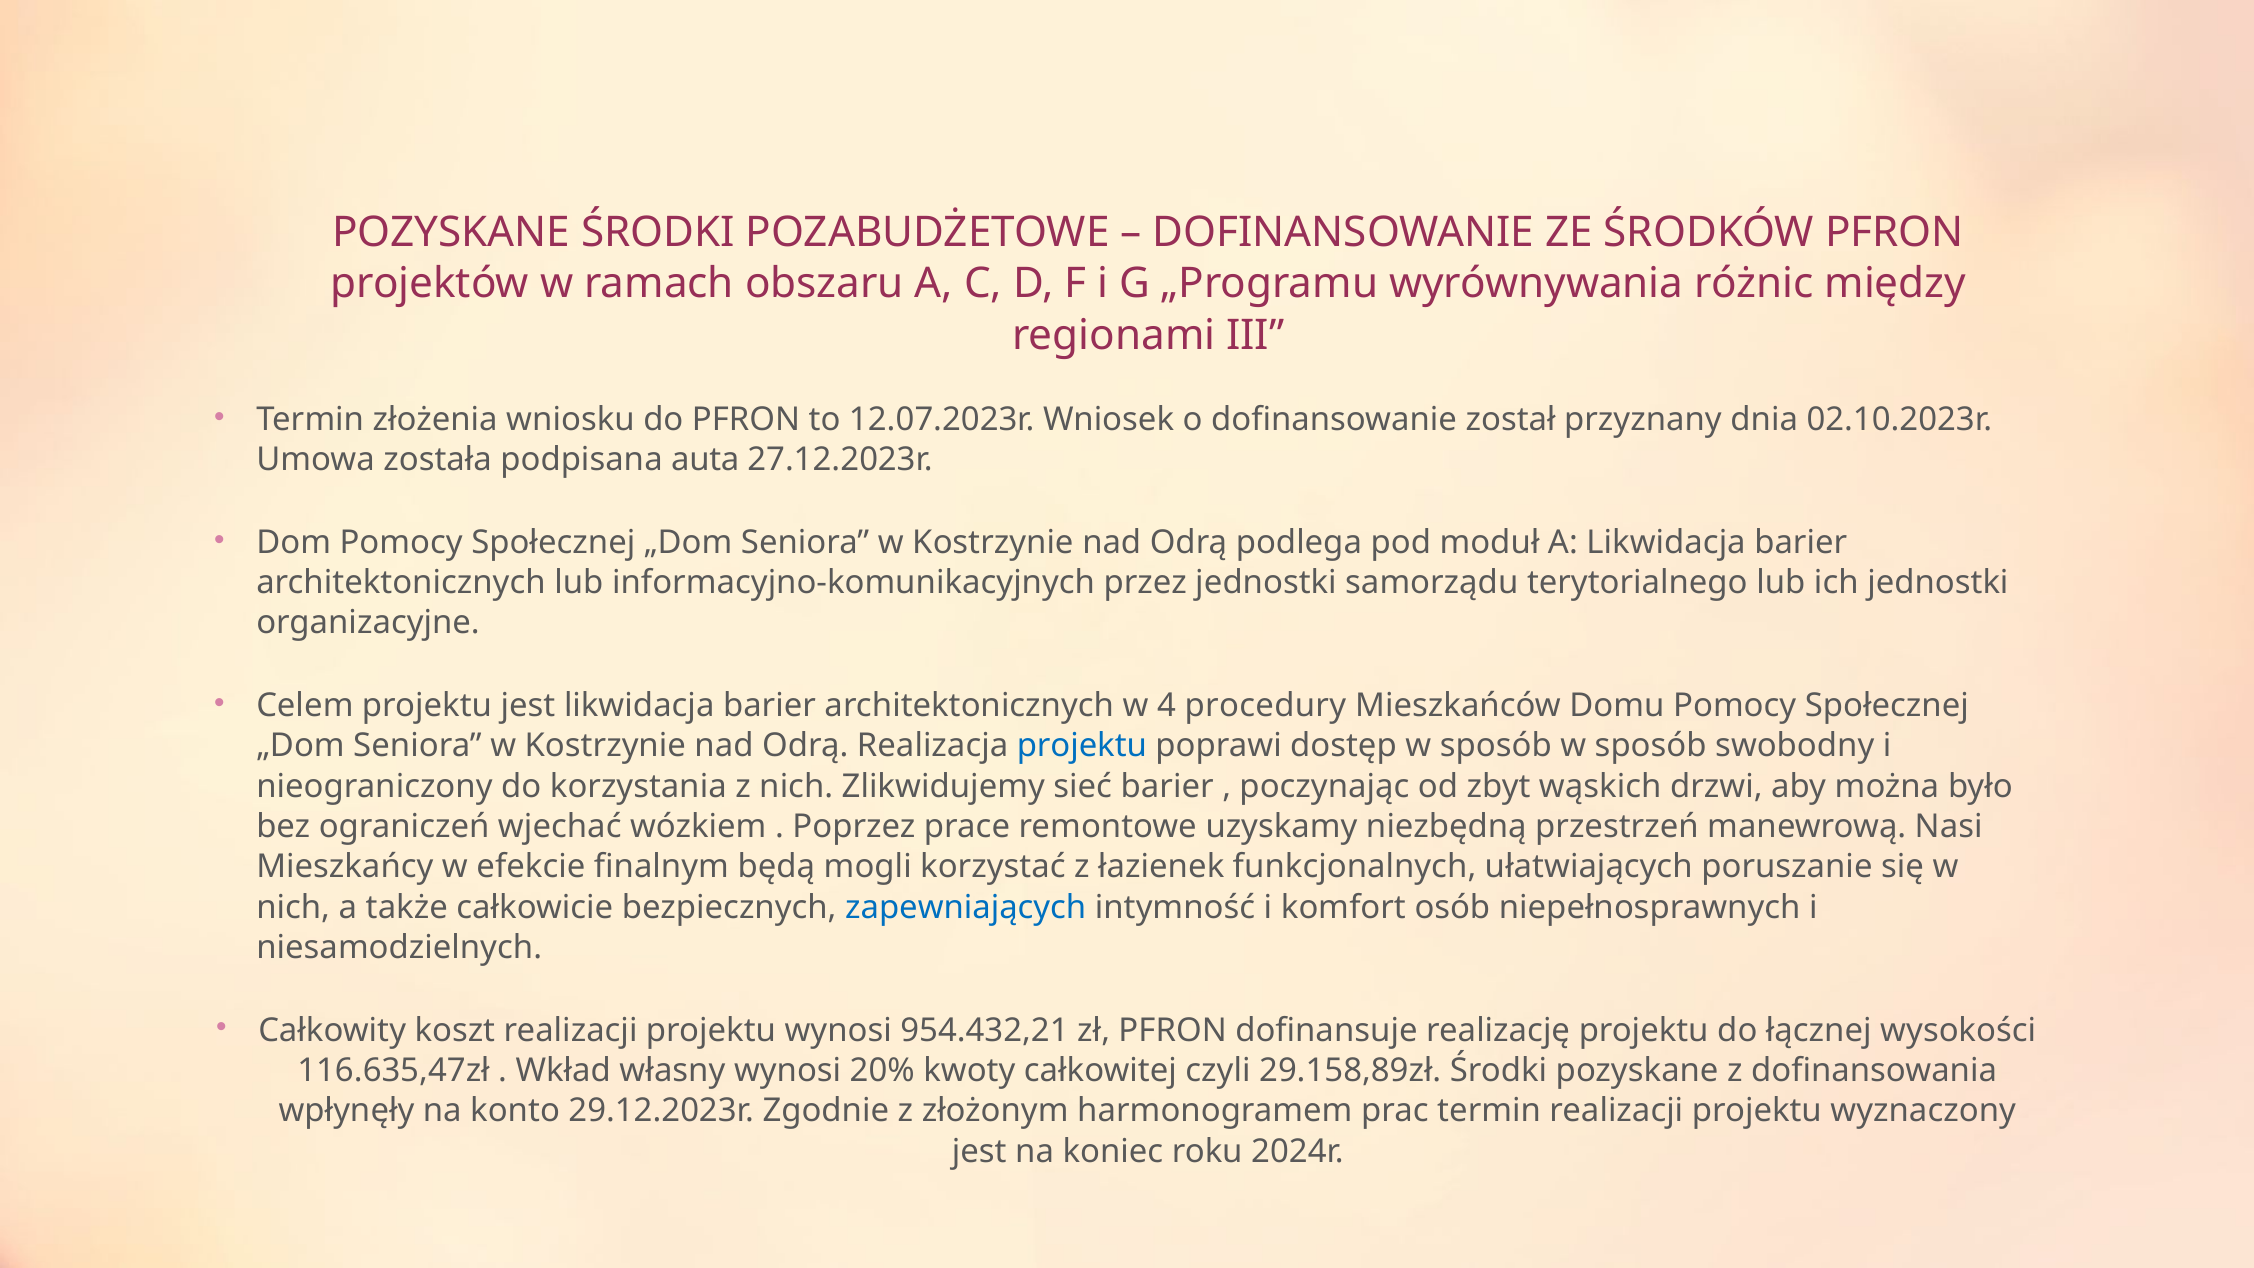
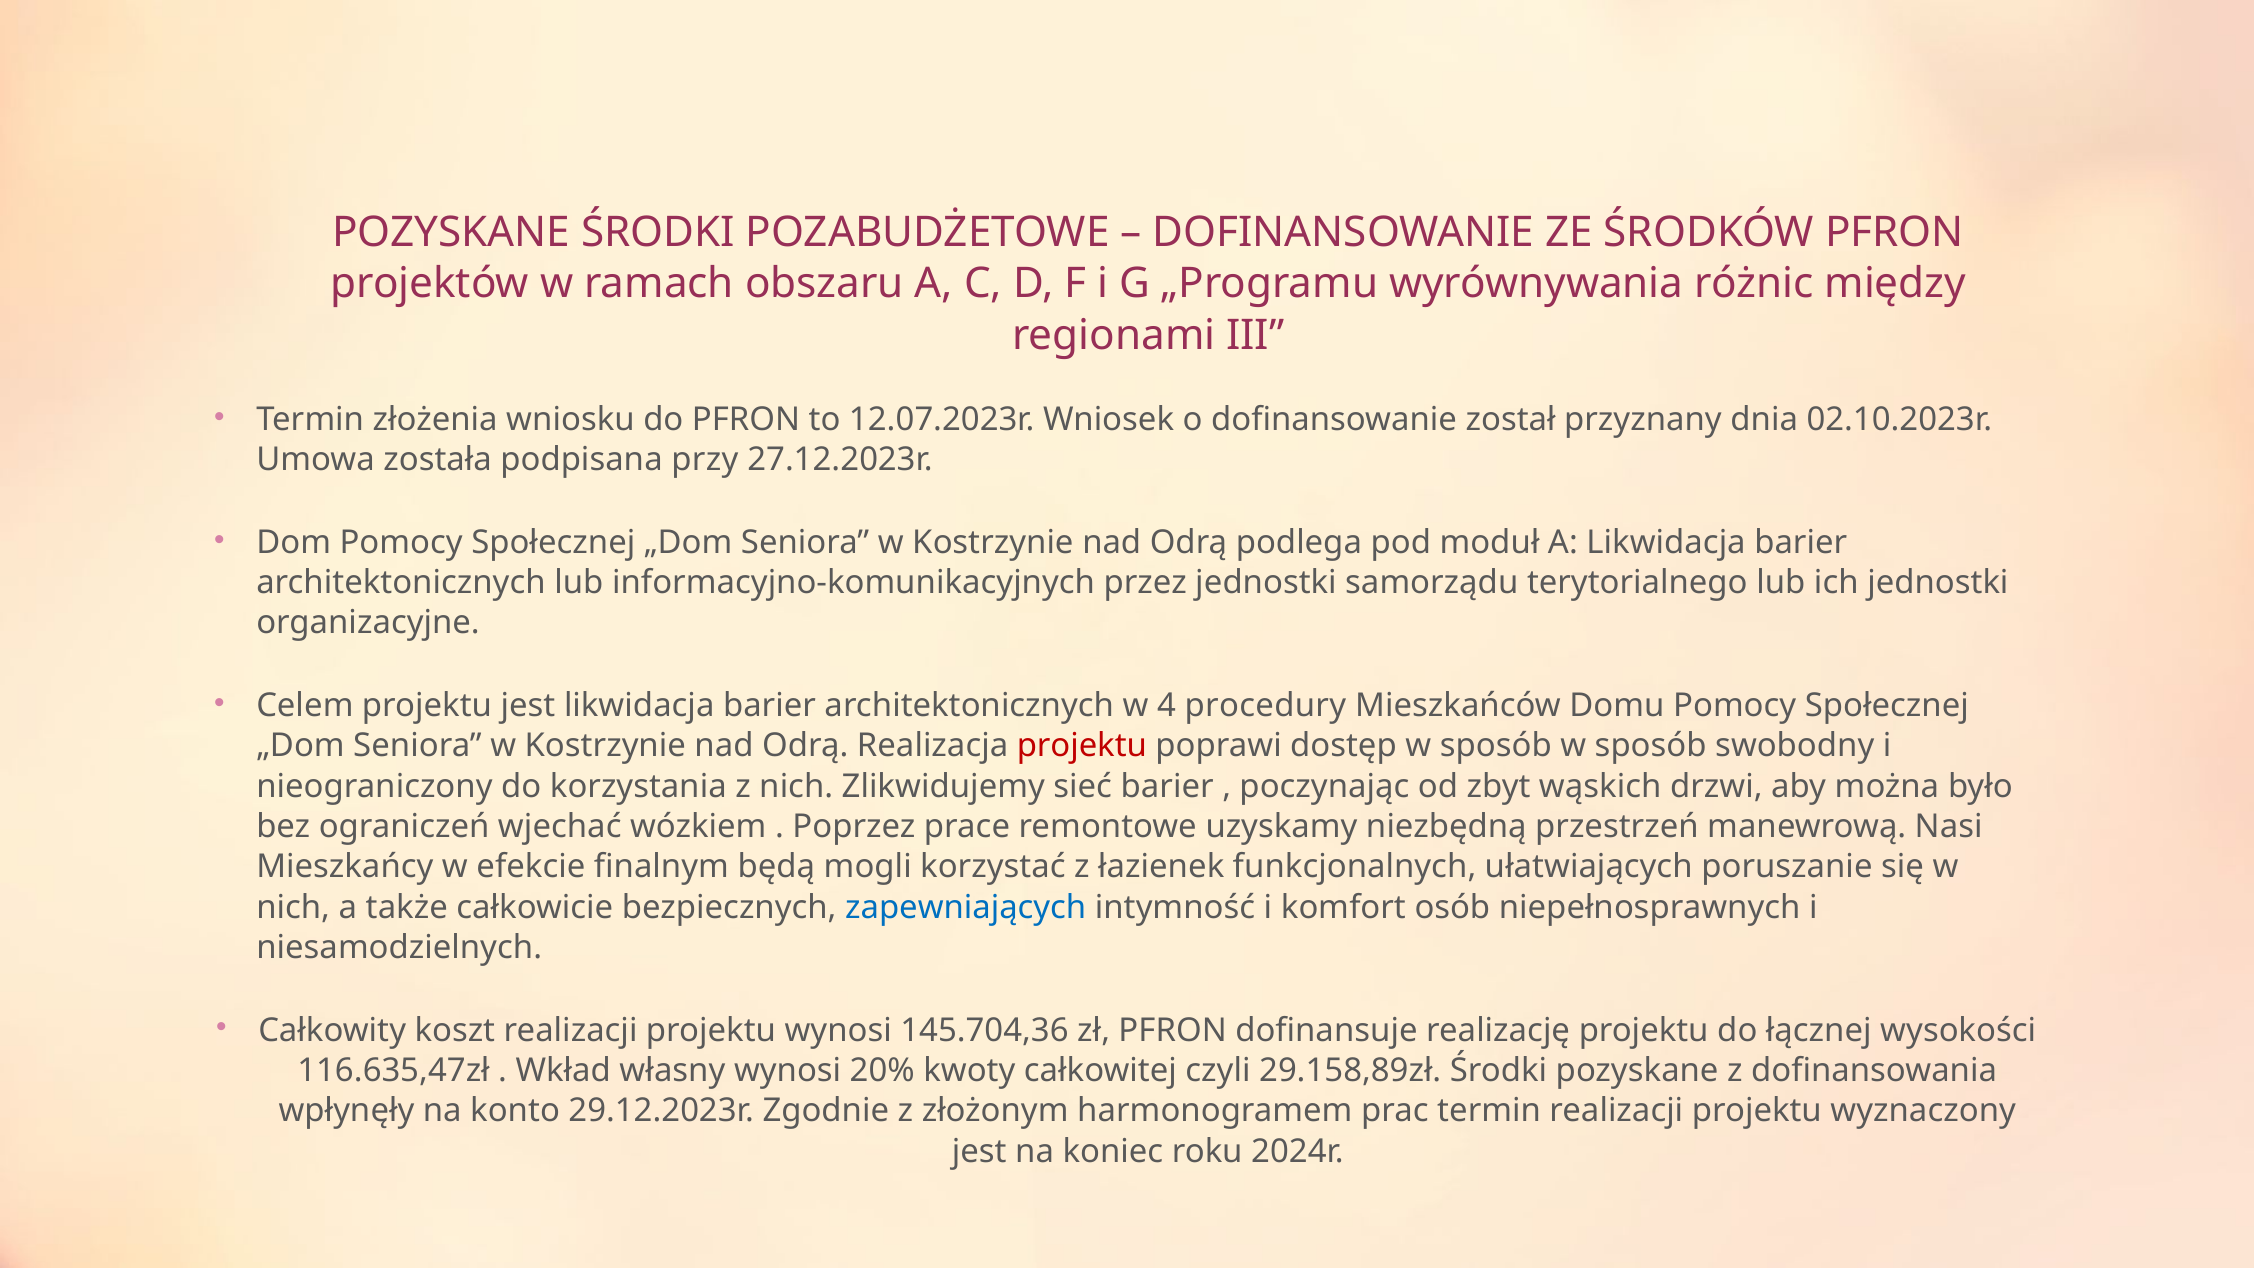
auta: auta -> przy
projektu at (1082, 746) colour: blue -> red
954.432,21: 954.432,21 -> 145.704,36
